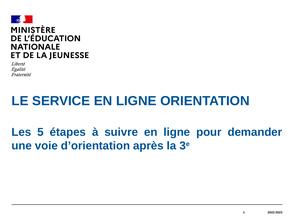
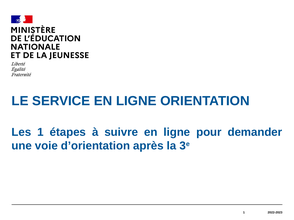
Les 5: 5 -> 1
